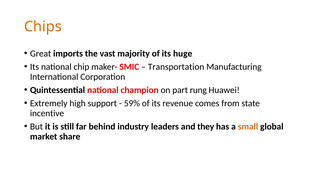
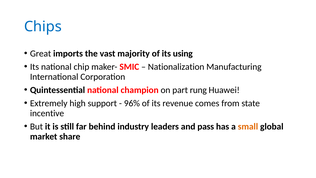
Chips colour: orange -> blue
huge: huge -> using
Transportation: Transportation -> Nationalization
59%: 59% -> 96%
they: they -> pass
